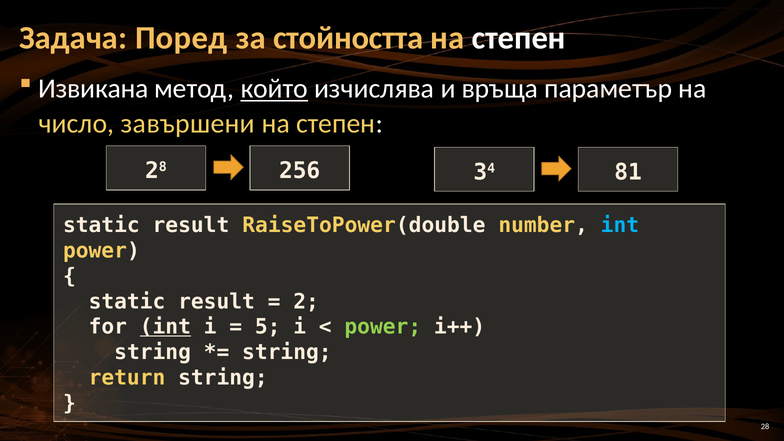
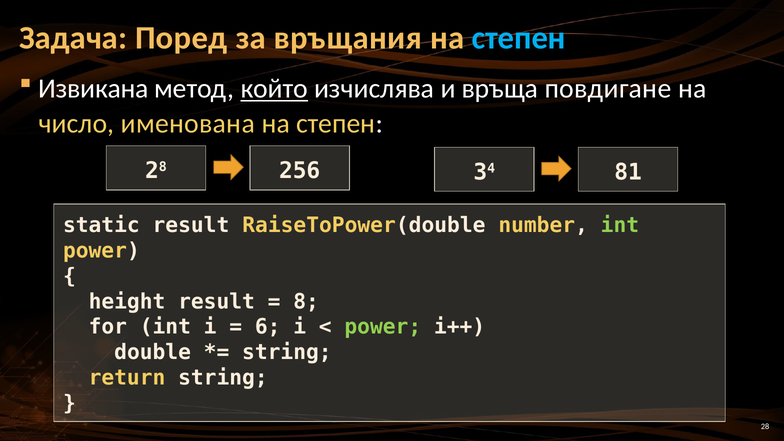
стойността: стойността -> връщания
степен at (519, 38) colour: white -> light blue
параметър: параметър -> повдигане
завършени: завършени -> именована
int at (620, 225) colour: light blue -> light green
static at (127, 302): static -> height
2: 2 -> 8
int at (165, 327) underline: present -> none
5: 5 -> 6
string at (153, 353): string -> double
